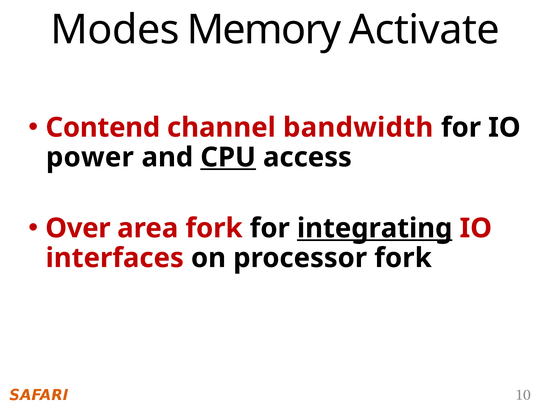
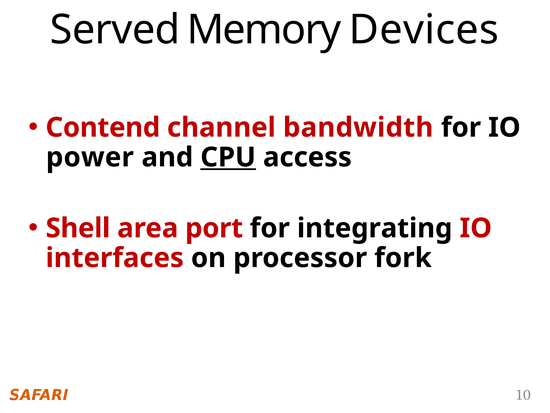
Modes: Modes -> Served
Activate: Activate -> Devices
Over: Over -> Shell
area fork: fork -> port
integrating underline: present -> none
